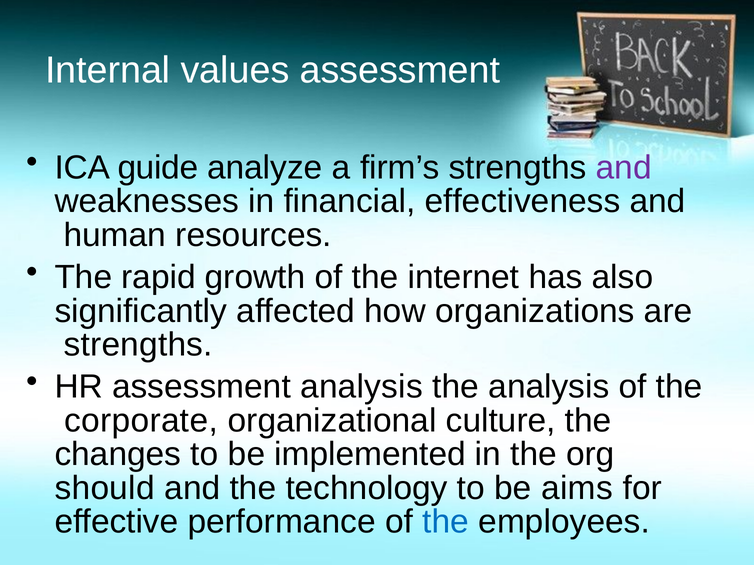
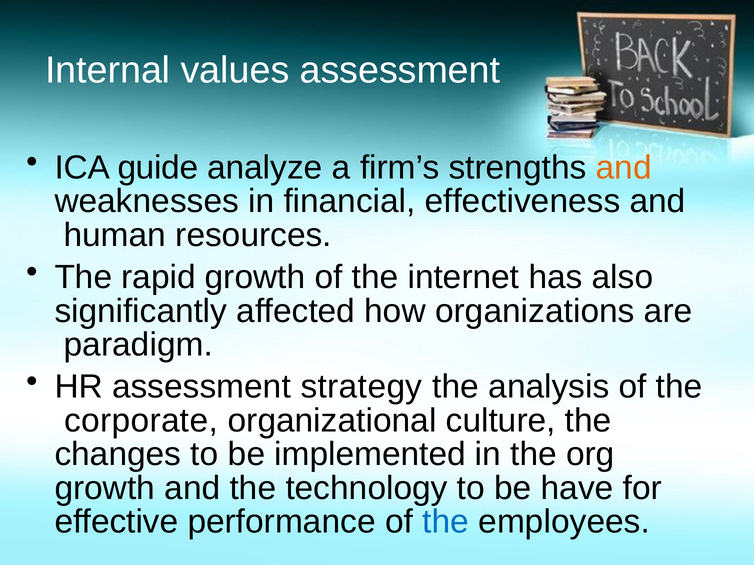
and at (624, 168) colour: purple -> orange
strengths at (138, 345): strengths -> paradigm
assessment analysis: analysis -> strategy
should at (105, 489): should -> growth
aims: aims -> have
